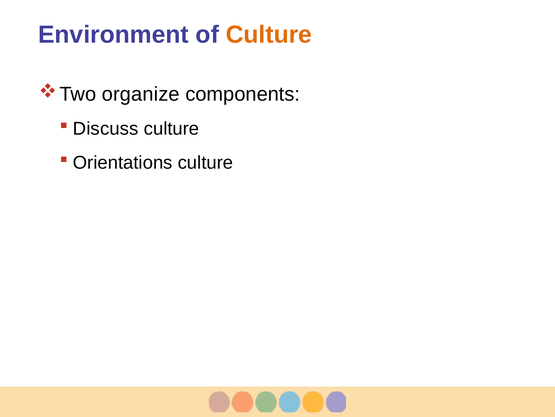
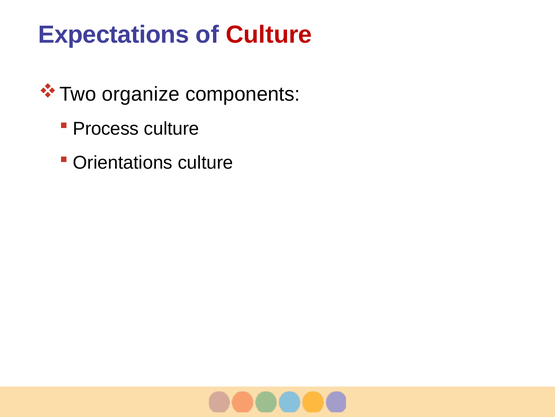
Environment: Environment -> Expectations
Culture at (269, 35) colour: orange -> red
Discuss: Discuss -> Process
